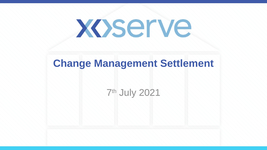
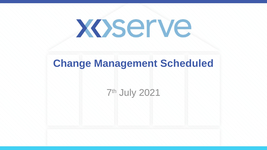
Settlement: Settlement -> Scheduled
